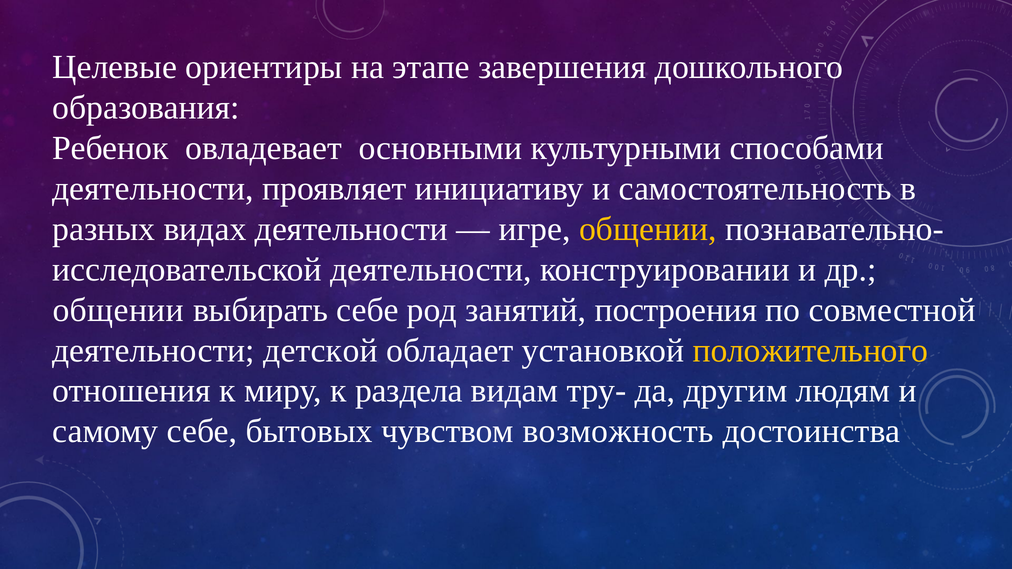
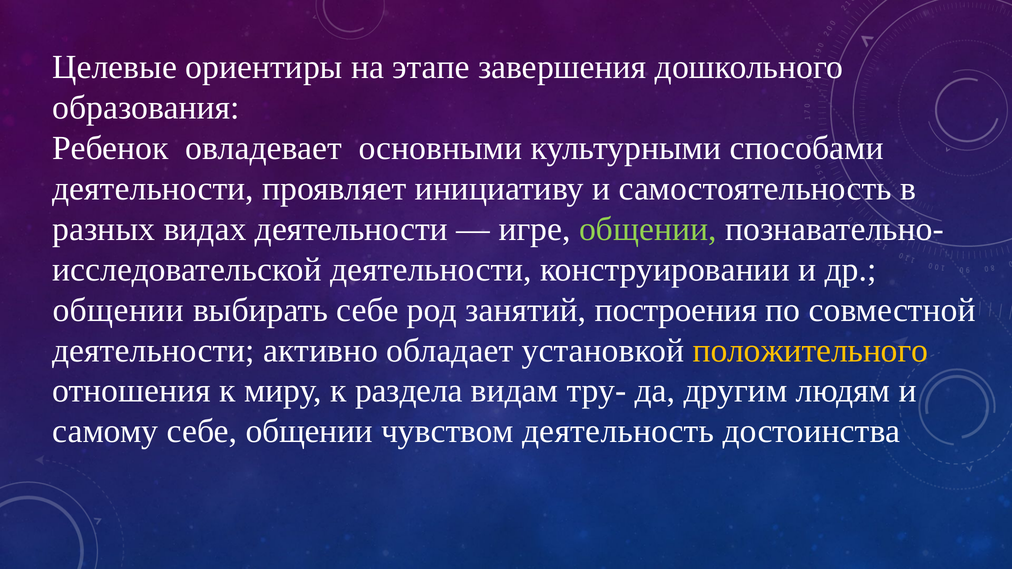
общении at (648, 229) colour: yellow -> light green
детской: детской -> активно
себе бытовых: бытовых -> общении
возможность: возможность -> деятельность
